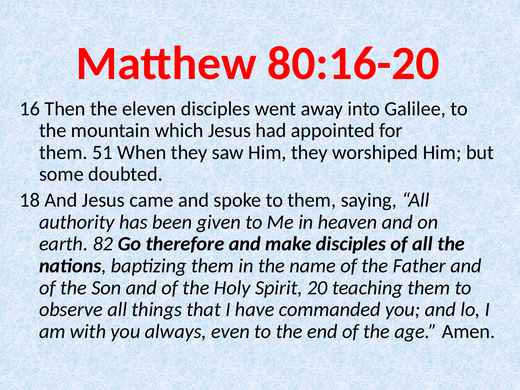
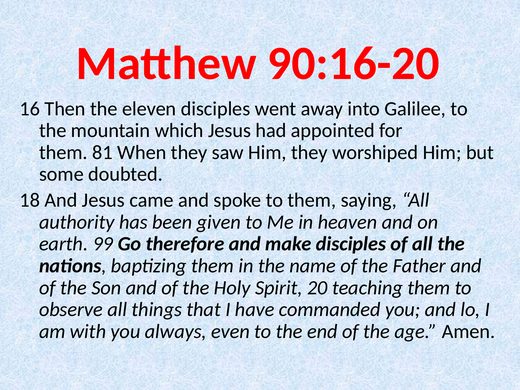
80:16-20: 80:16-20 -> 90:16-20
51: 51 -> 81
82: 82 -> 99
